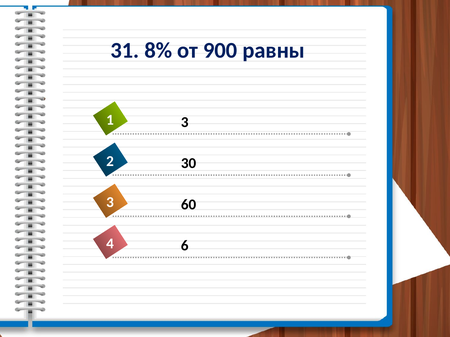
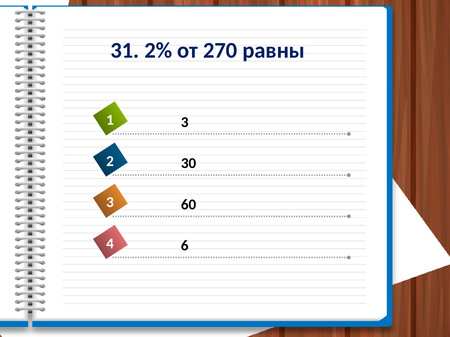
8%: 8% -> 2%
900: 900 -> 270
